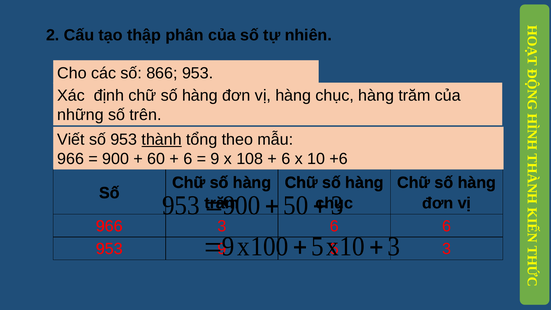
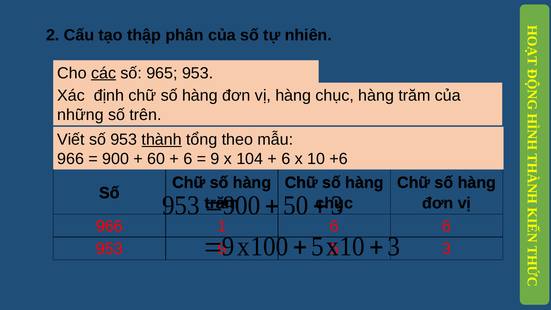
các underline: none -> present
866: 866 -> 965
108: 108 -> 104
3 at (222, 226): 3 -> 1
